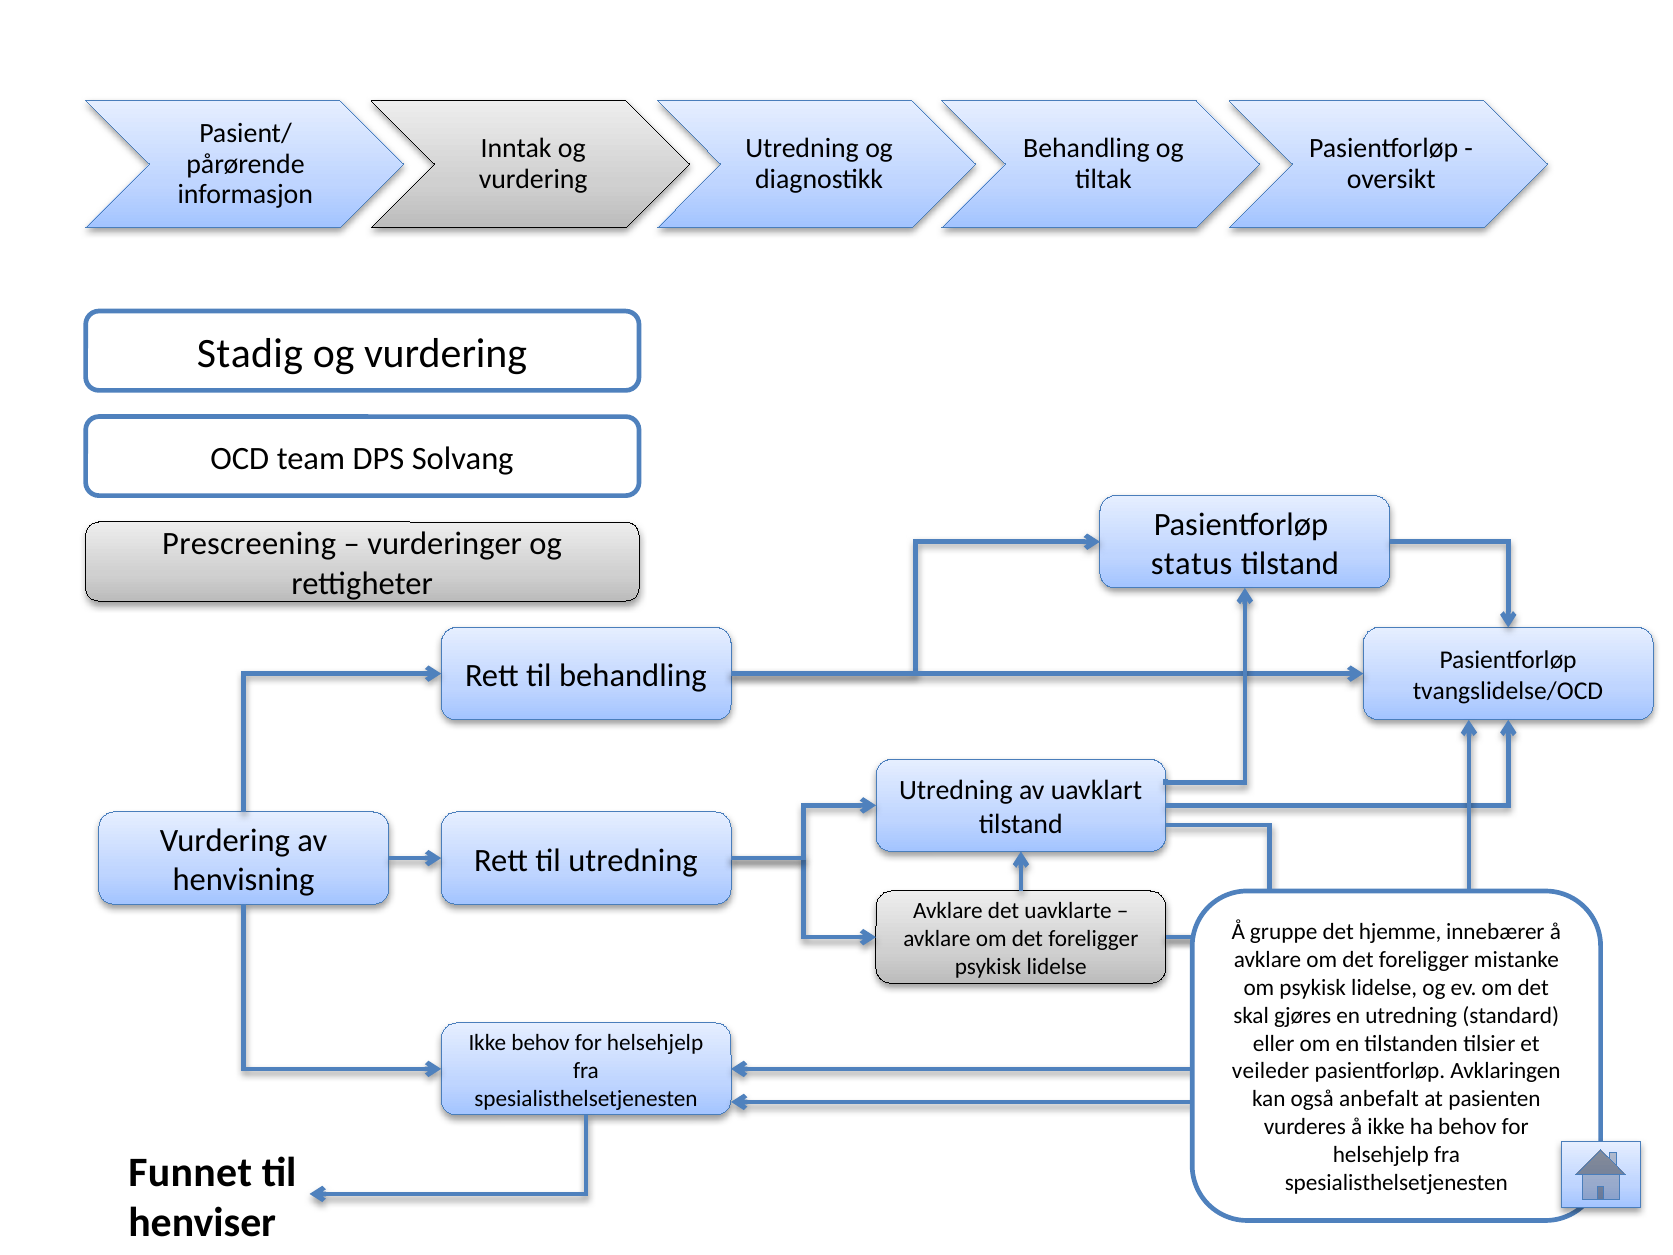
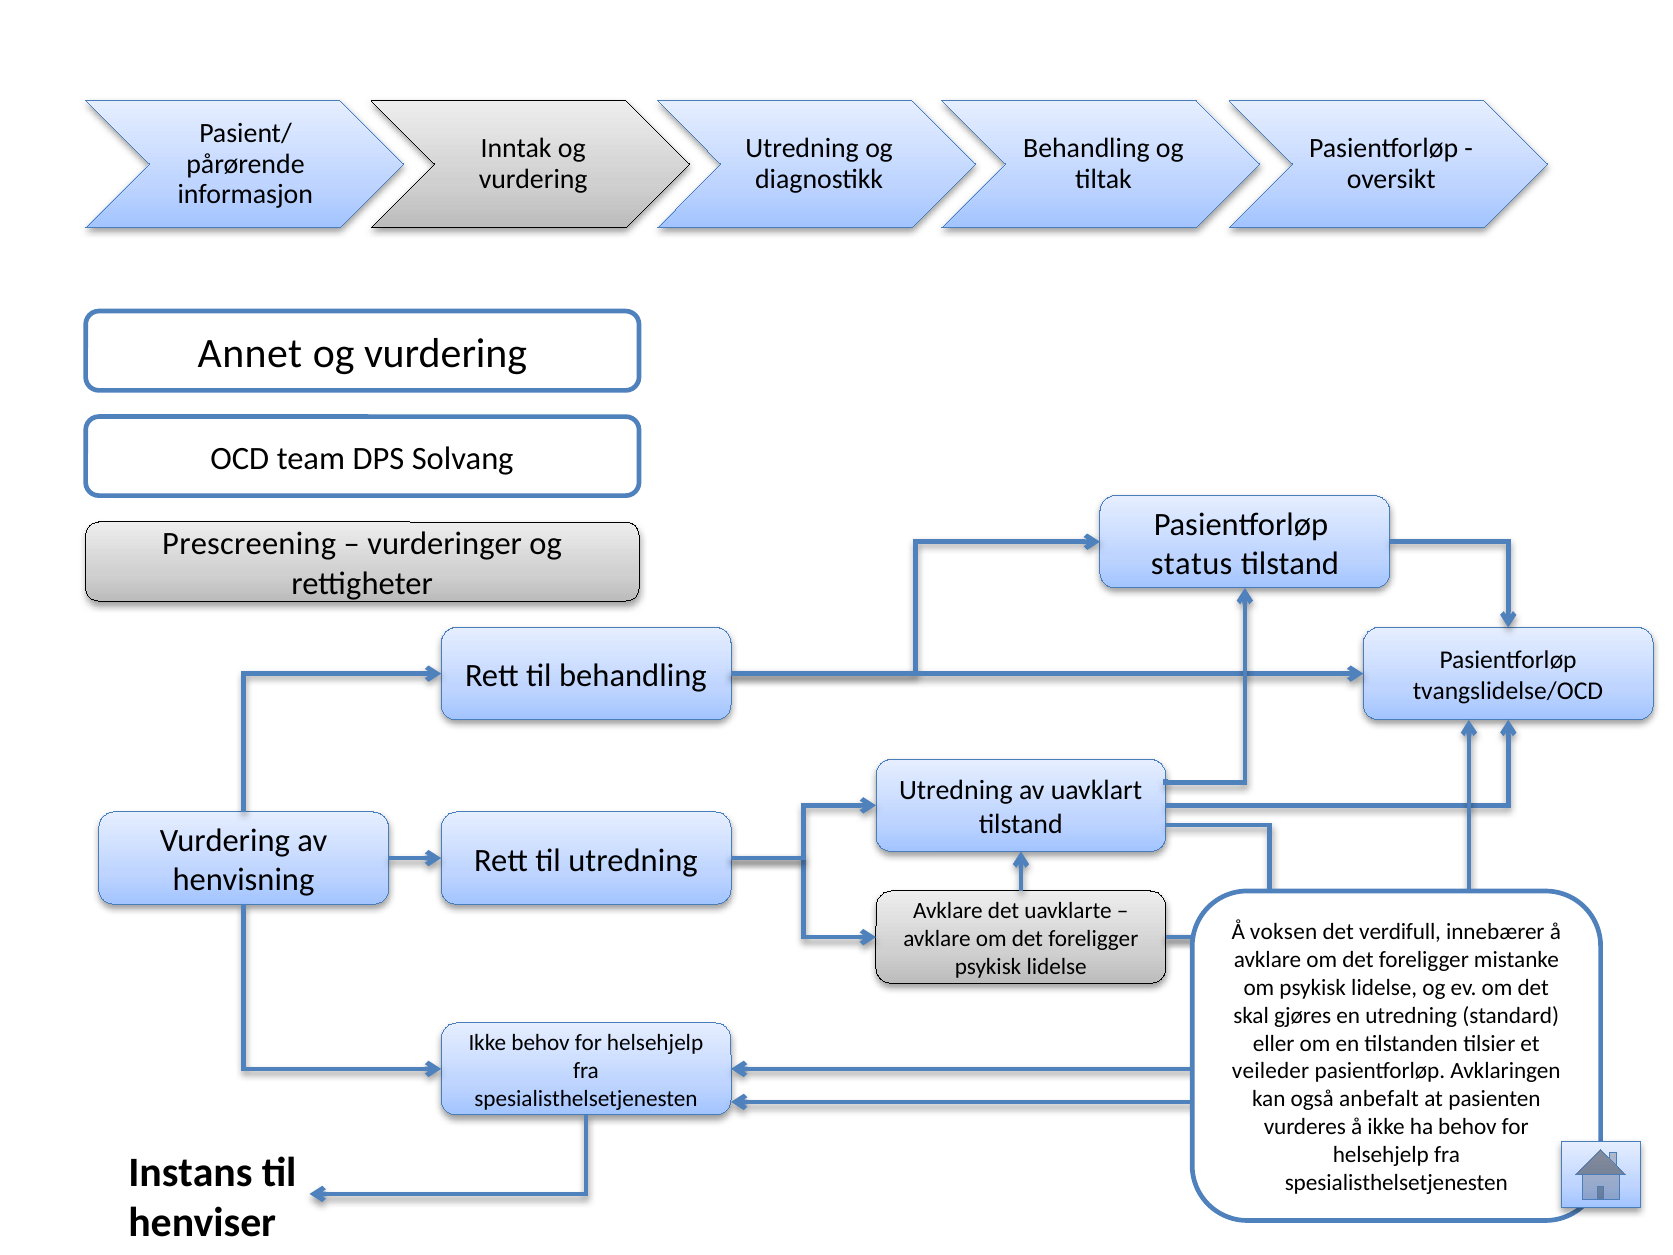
Stadig: Stadig -> Annet
gruppe: gruppe -> voksen
hjemme: hjemme -> verdifull
Funnet: Funnet -> Instans
